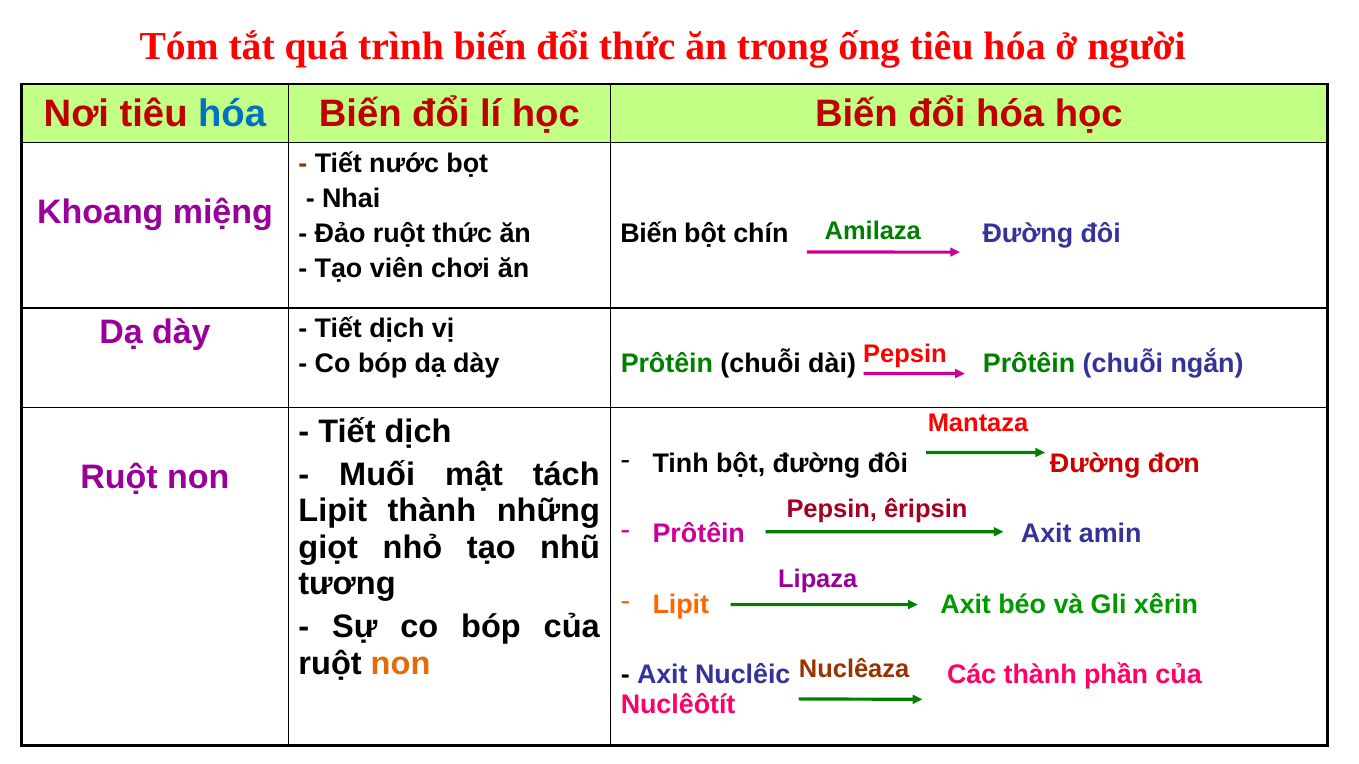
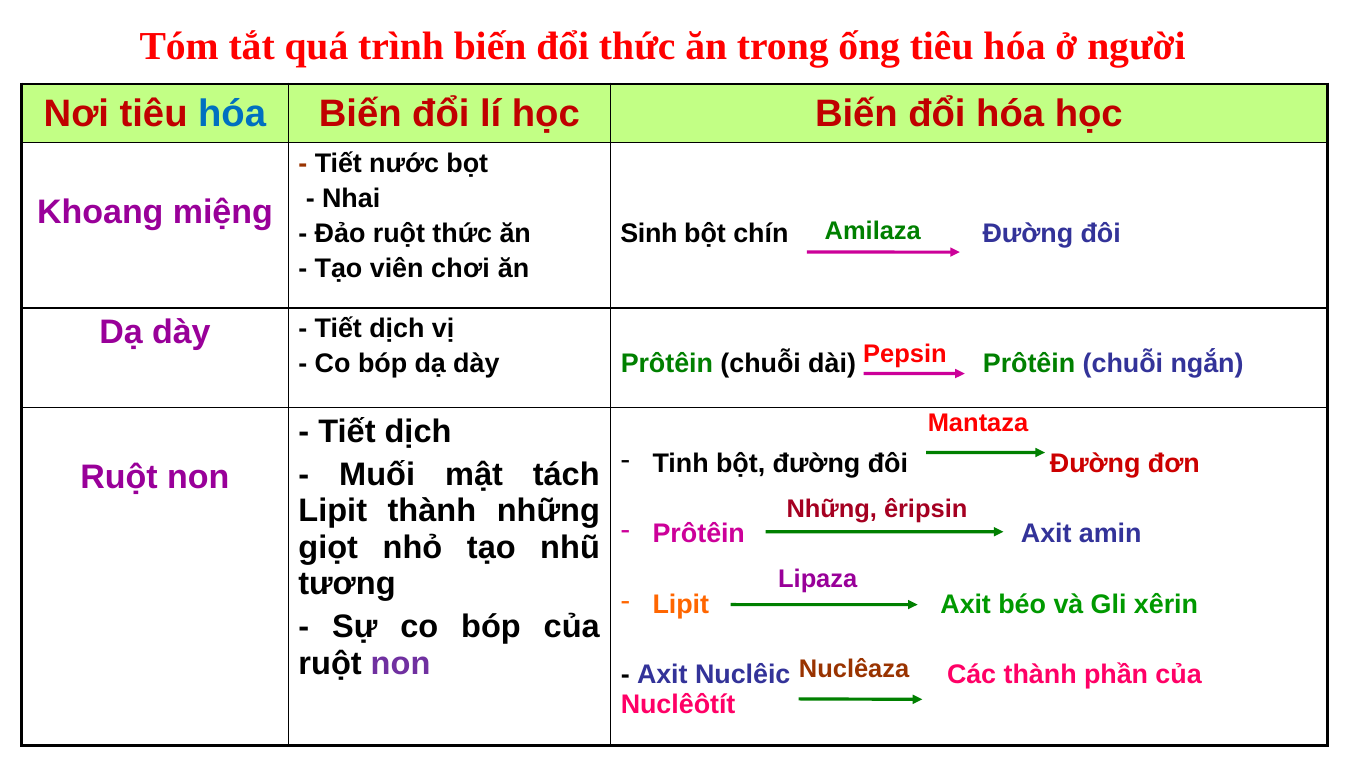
Biến at (649, 234): Biến -> Sinh
Pepsin at (832, 510): Pepsin -> Những
non at (401, 664) colour: orange -> purple
